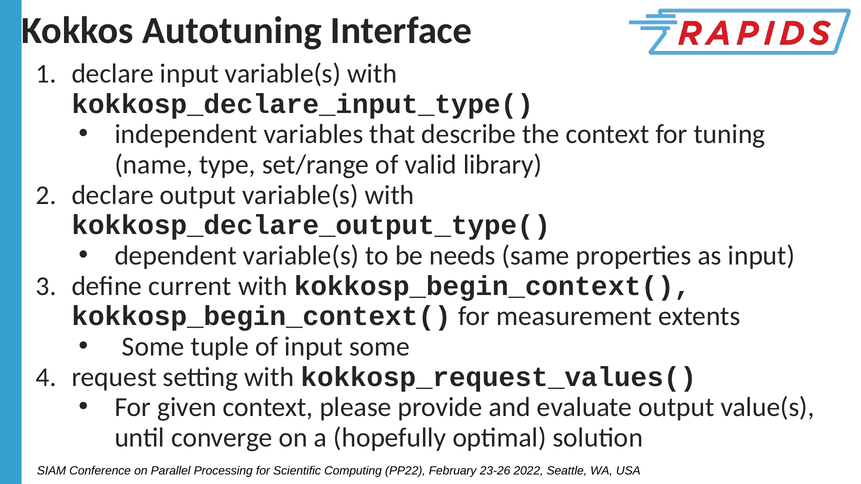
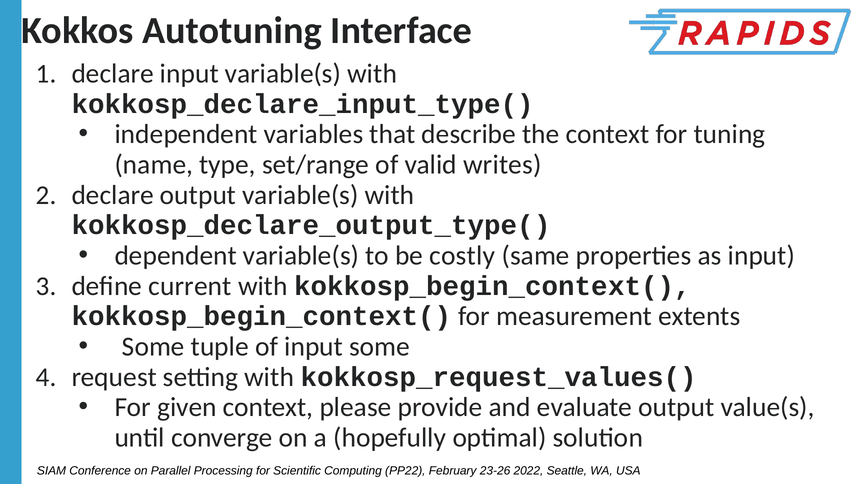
library: library -> writes
needs: needs -> costly
